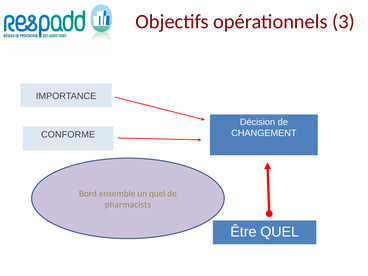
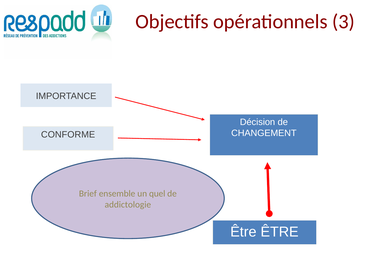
Bord: Bord -> Brief
pharmacists: pharmacists -> addictologie
Être QUEL: QUEL -> ÊTRE
